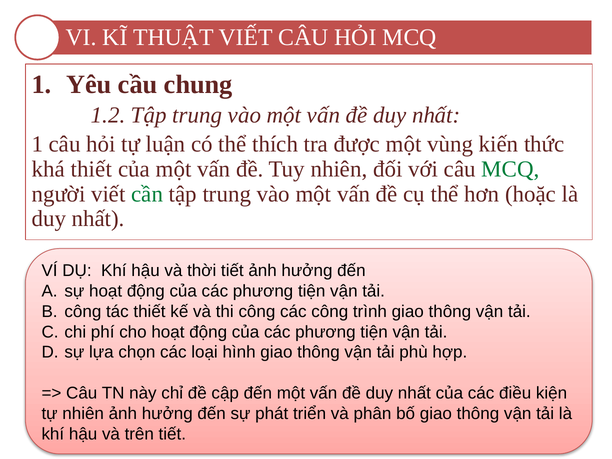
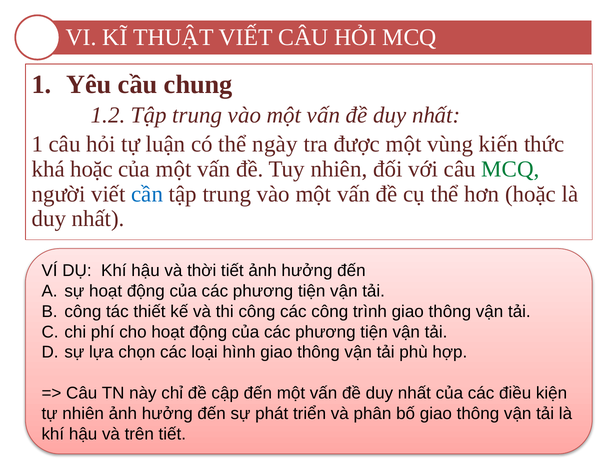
thích: thích -> ngày
khá thiết: thiết -> hoặc
cần colour: green -> blue
